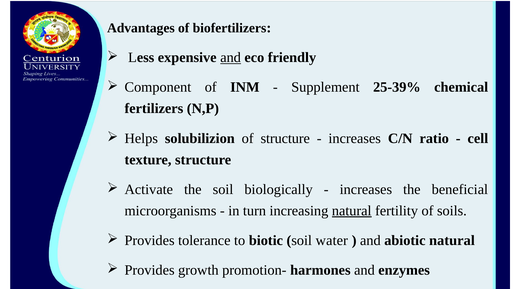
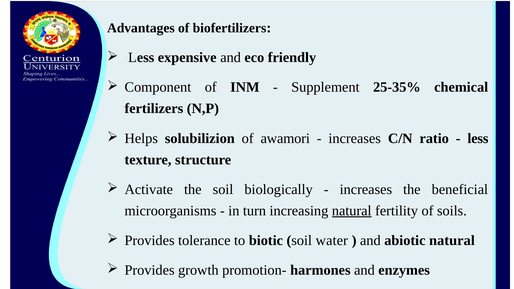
and at (231, 58) underline: present -> none
25-39%: 25-39% -> 25-35%
of structure: structure -> awamori
cell at (478, 138): cell -> less
